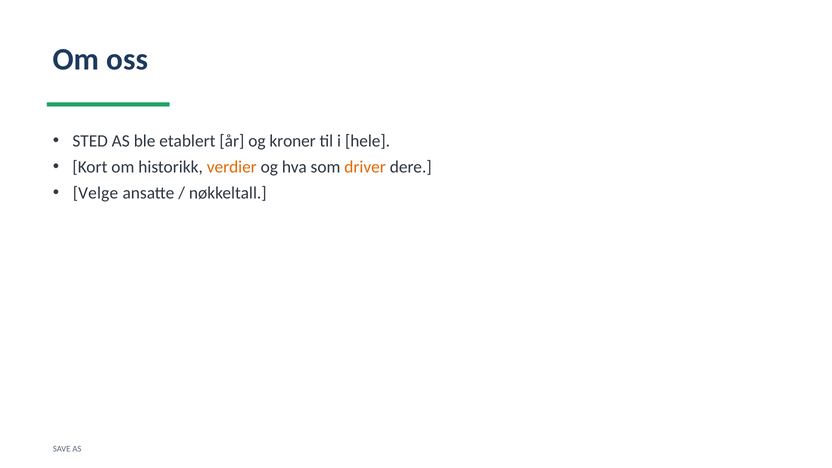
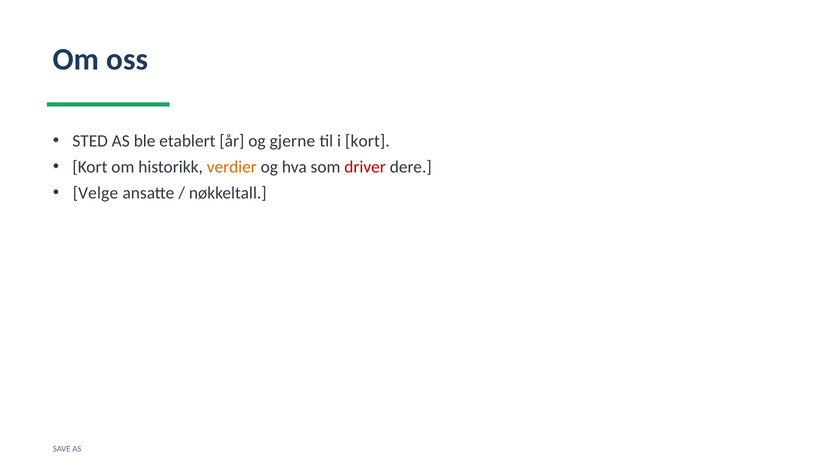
kroner: kroner -> gjerne
i hele: hele -> kort
driver colour: orange -> red
